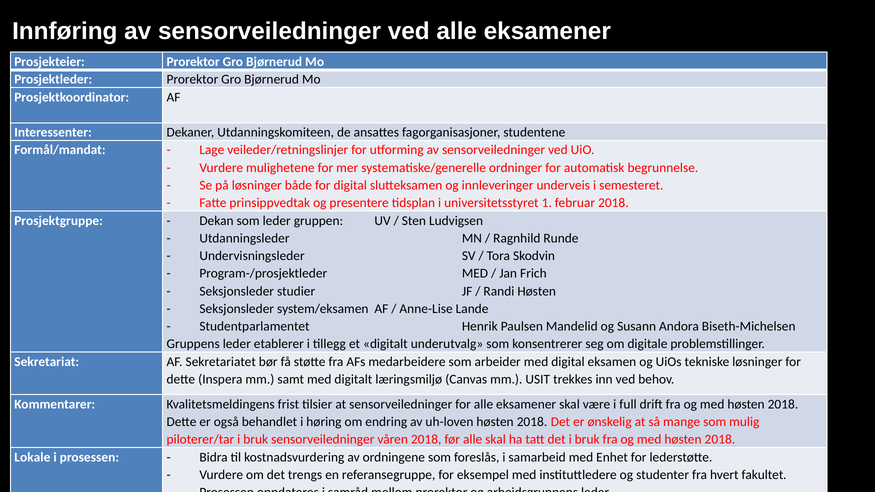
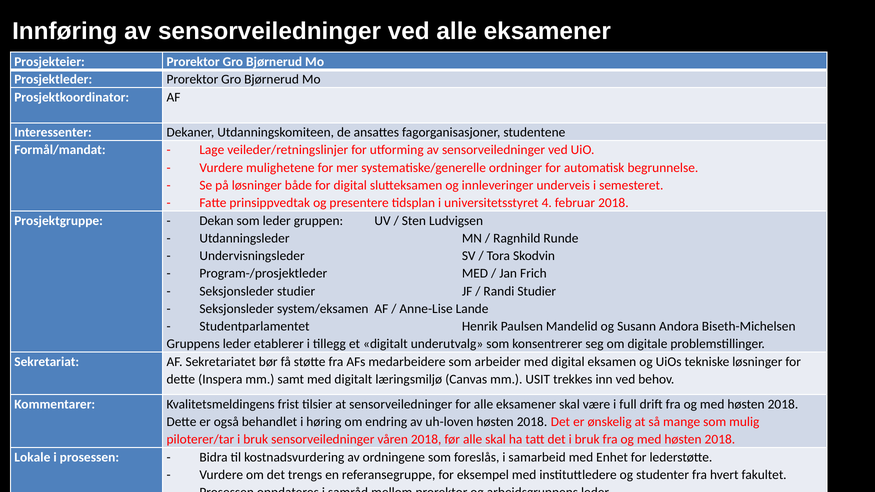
1: 1 -> 4
Randi Høsten: Høsten -> Studier
